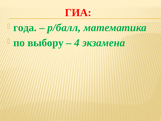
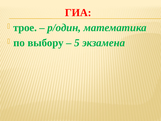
года: года -> трое
р/балл: р/балл -> р/один
4: 4 -> 5
